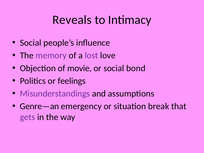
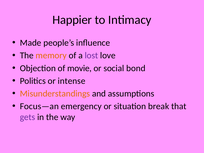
Reveals: Reveals -> Happier
Social at (31, 43): Social -> Made
memory colour: purple -> orange
feelings: feelings -> intense
Misunderstandings colour: purple -> orange
Genre—an: Genre—an -> Focus—an
